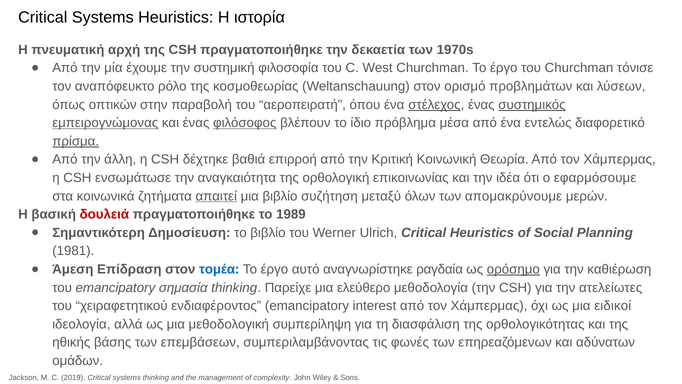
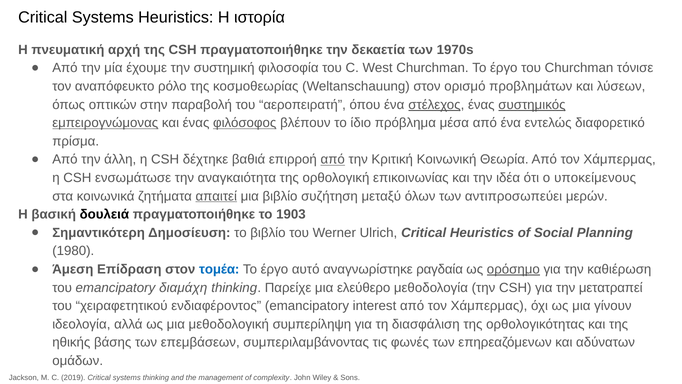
πρίσμα underline: present -> none
από at (333, 159) underline: none -> present
εφαρμόσουμε: εφαρμόσουμε -> υποκείμενους
απομακρύνουμε: απομακρύνουμε -> αντιπροσωπεύει
δουλειά colour: red -> black
1989: 1989 -> 1903
1981: 1981 -> 1980
σημασία: σημασία -> διαμάχη
ατελείωτες: ατελείωτες -> μετατραπεί
ειδικοί: ειδικοί -> γίνουν
